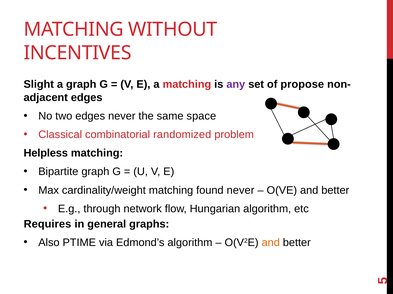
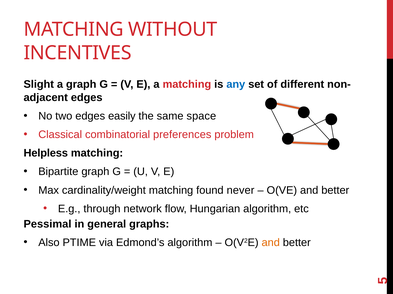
any colour: purple -> blue
propose: propose -> different
edges never: never -> easily
randomized: randomized -> preferences
Requires: Requires -> Pessimal
